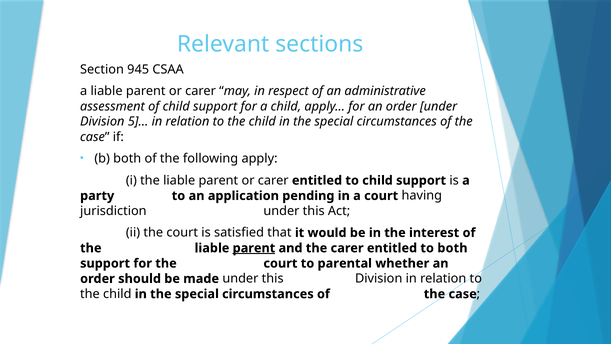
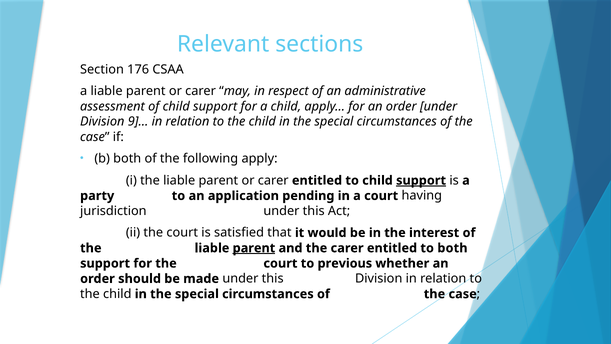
945: 945 -> 176
5]…: 5]… -> 9]…
support at (421, 180) underline: none -> present
parental: parental -> previous
